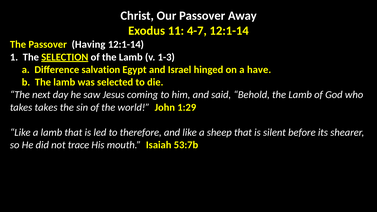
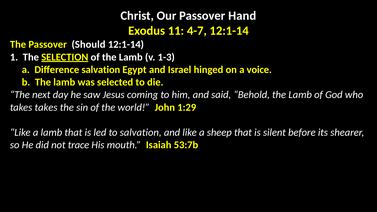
Away: Away -> Hand
Having: Having -> Should
have: have -> voice
to therefore: therefore -> salvation
